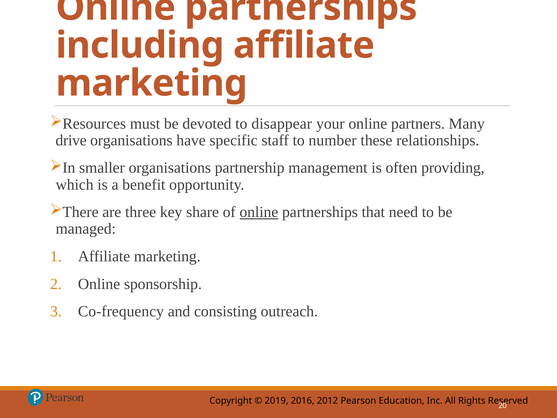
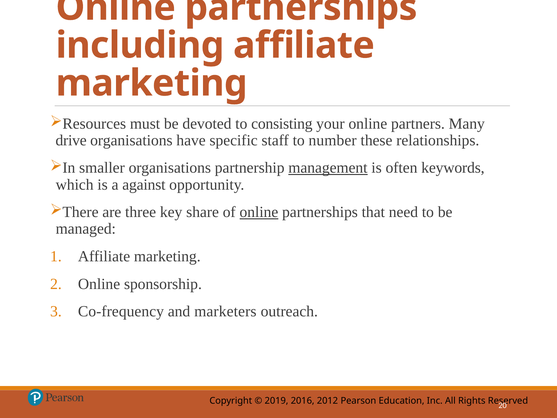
disappear: disappear -> consisting
management underline: none -> present
providing: providing -> keywords
benefit: benefit -> against
consisting: consisting -> marketers
